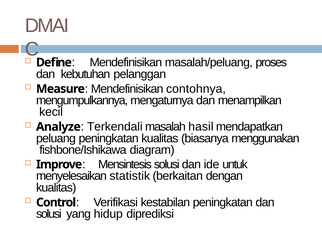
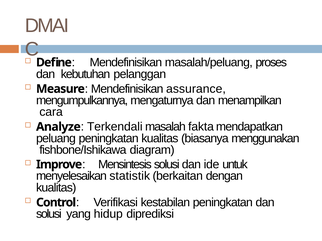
contohnya: contohnya -> assurance
kecil: kecil -> cara
hasil: hasil -> fakta
